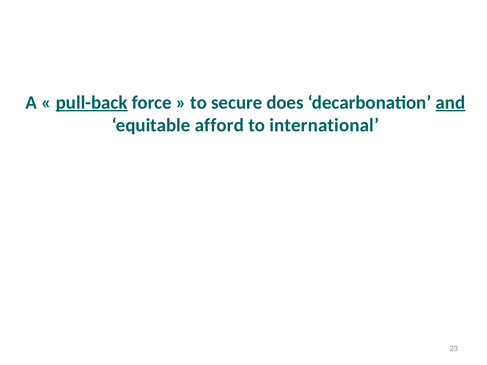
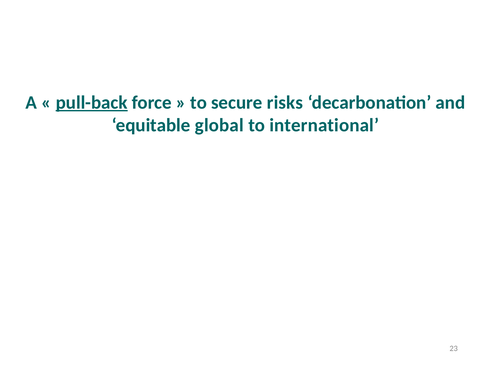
does: does -> risks
and underline: present -> none
afford: afford -> global
